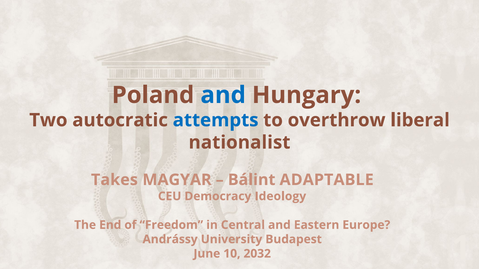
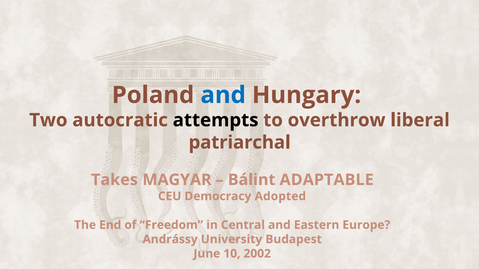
attempts colour: blue -> black
nationalist: nationalist -> patriarchal
Ideology: Ideology -> Adopted
2032: 2032 -> 2002
